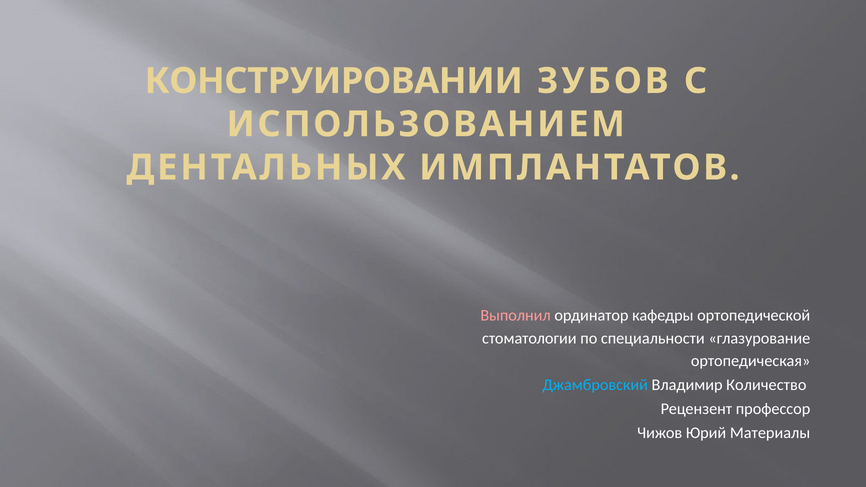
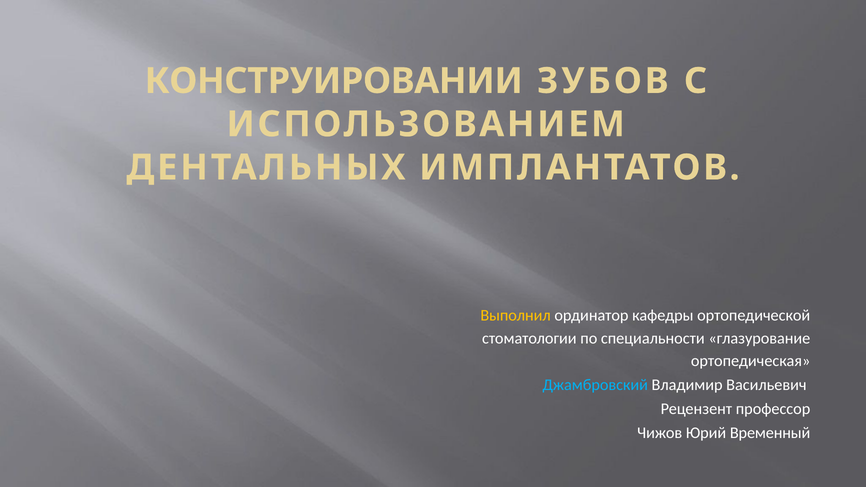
Выполнил colour: pink -> yellow
Количество: Количество -> Васильевич
Материалы: Материалы -> Временный
